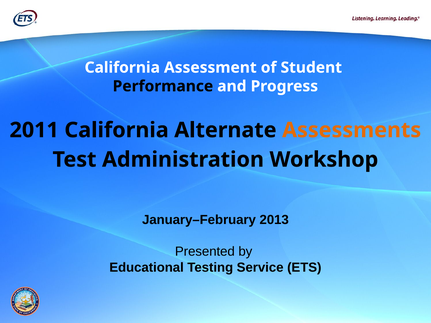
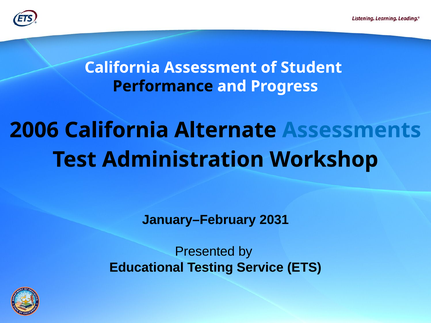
2011: 2011 -> 2006
Assessments colour: orange -> blue
2013: 2013 -> 2031
